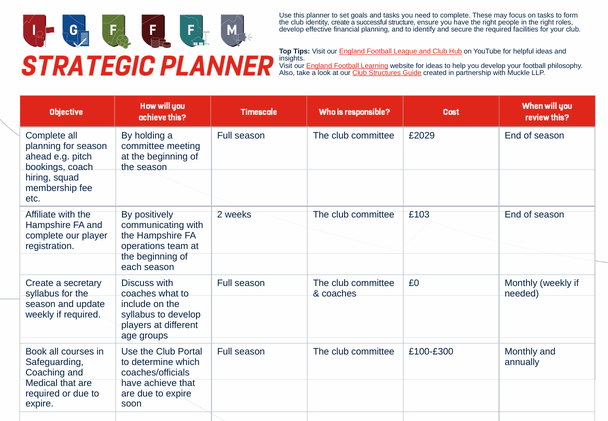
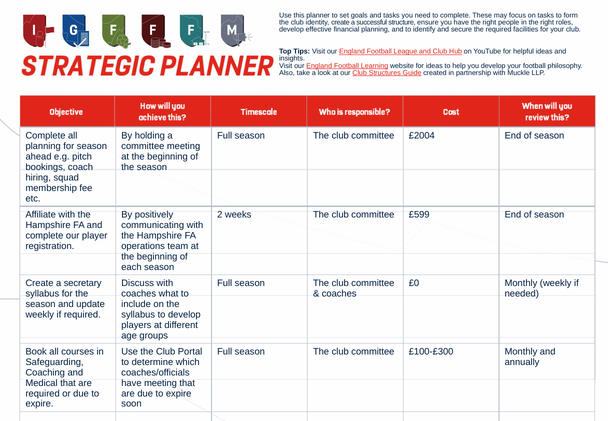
£2029: £2029 -> £2004
£103: £103 -> £599
have achieve: achieve -> meeting
